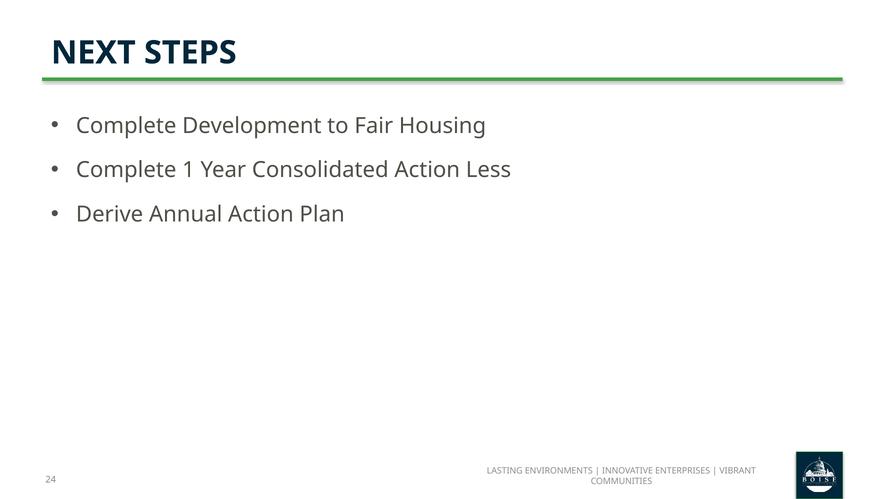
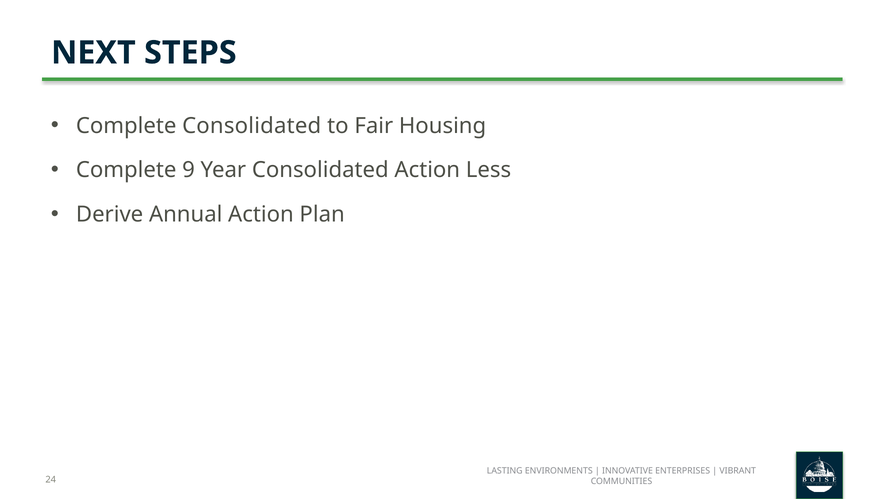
Complete Development: Development -> Consolidated
1: 1 -> 9
